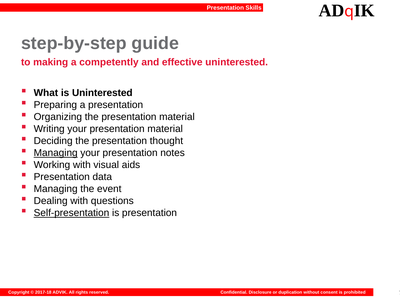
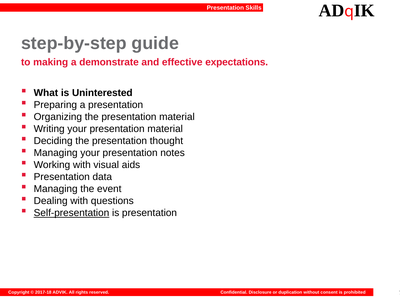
competently: competently -> demonstrate
effective uninterested: uninterested -> expectations
Managing at (56, 153) underline: present -> none
